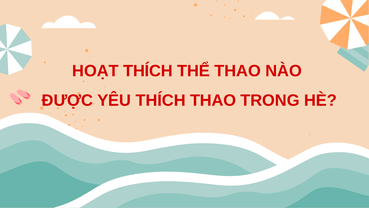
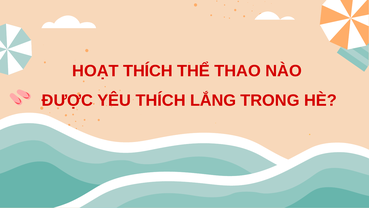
THÍCH THAO: THAO -> LẮNG
